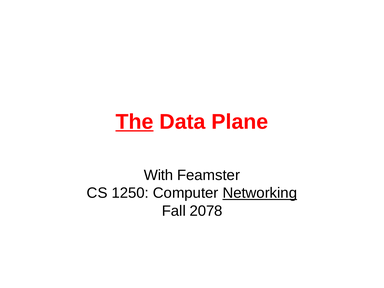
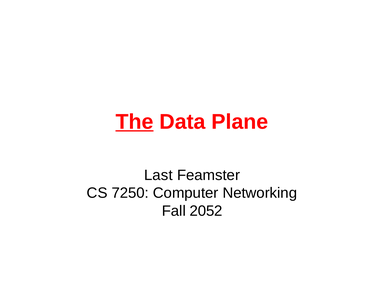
With: With -> Last
1250: 1250 -> 7250
Networking underline: present -> none
2078: 2078 -> 2052
